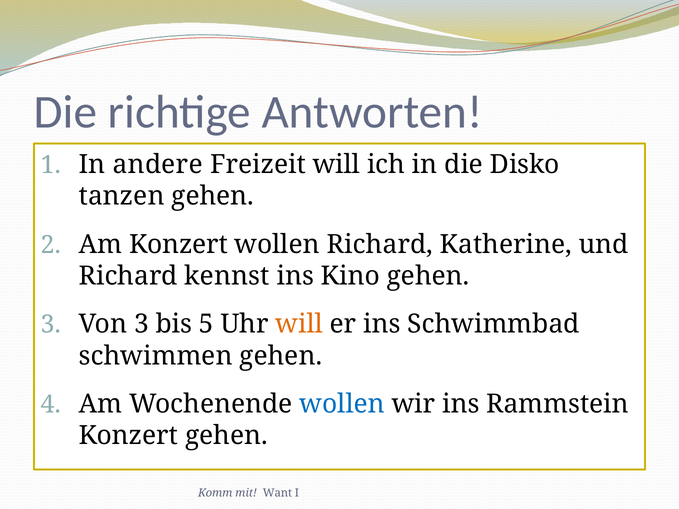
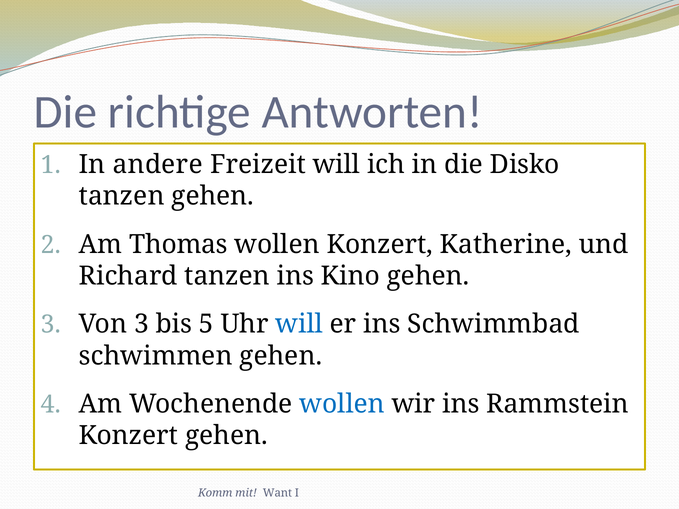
Am Konzert: Konzert -> Thomas
wollen Richard: Richard -> Konzert
Richard kennst: kennst -> tanzen
will at (299, 324) colour: orange -> blue
